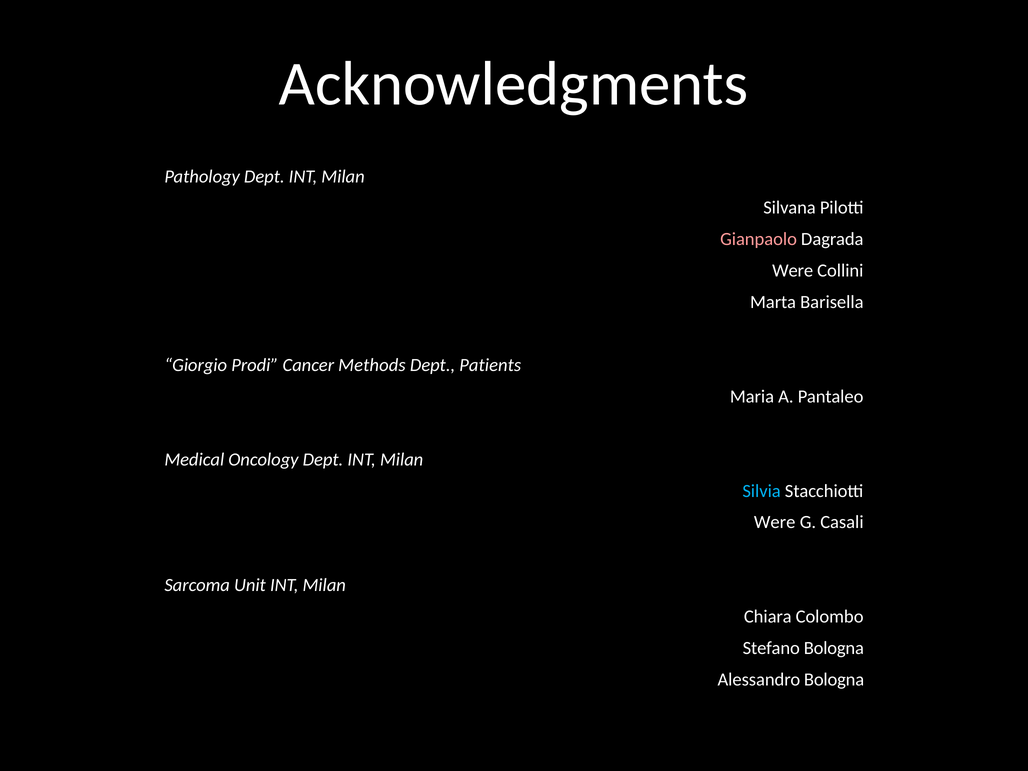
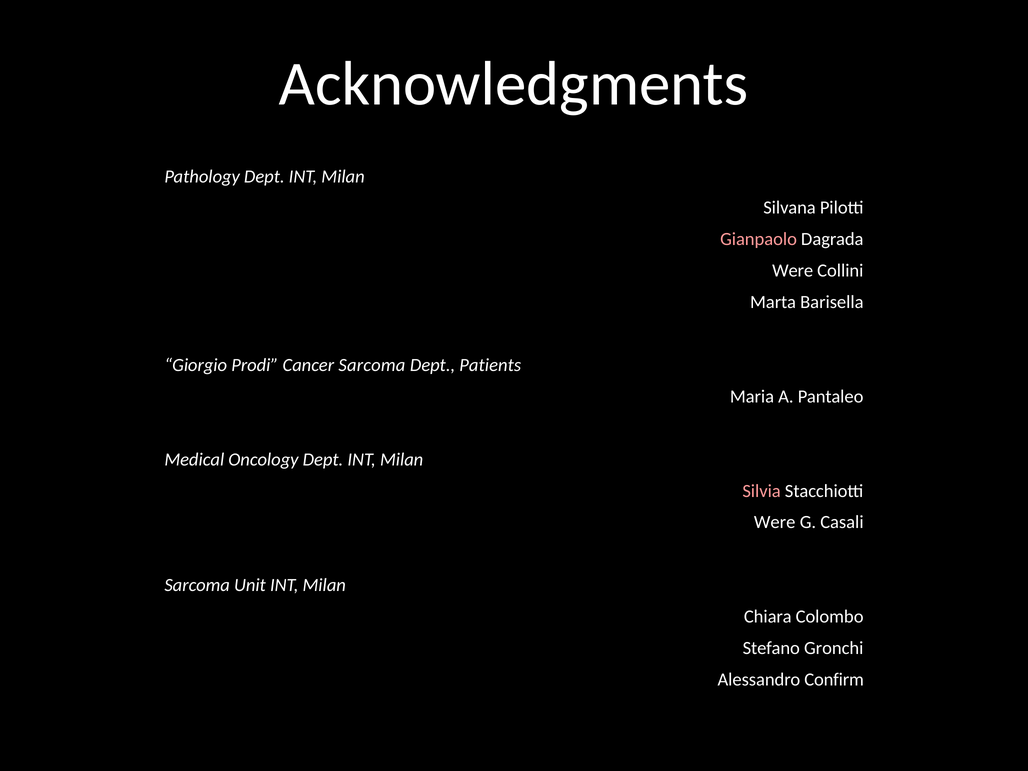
Cancer Methods: Methods -> Sarcoma
Silvia colour: light blue -> pink
Stefano Bologna: Bologna -> Gronchi
Alessandro Bologna: Bologna -> Confirm
